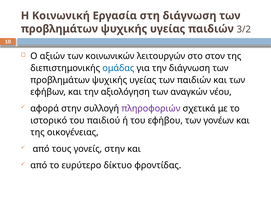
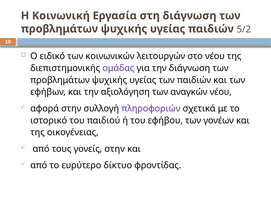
3/2: 3/2 -> 5/2
αξιών: αξιών -> ειδικό
στο στον: στον -> νέου
ομάδας colour: blue -> purple
